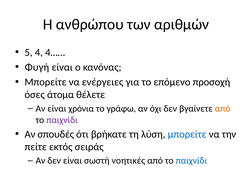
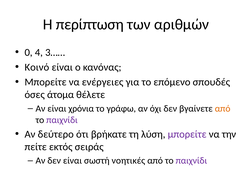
ανθρώπου: ανθρώπου -> περίπτωση
5: 5 -> 0
4……: 4…… -> 3……
Φυγή: Φυγή -> Κοινό
προσοχή: προσοχή -> σπουδές
σπουδές: σπουδές -> δεύτερο
μπορείτε at (187, 134) colour: blue -> purple
παιχνίδι at (191, 161) colour: blue -> purple
